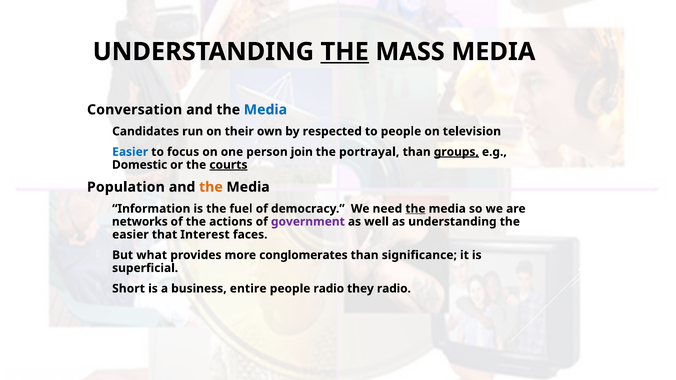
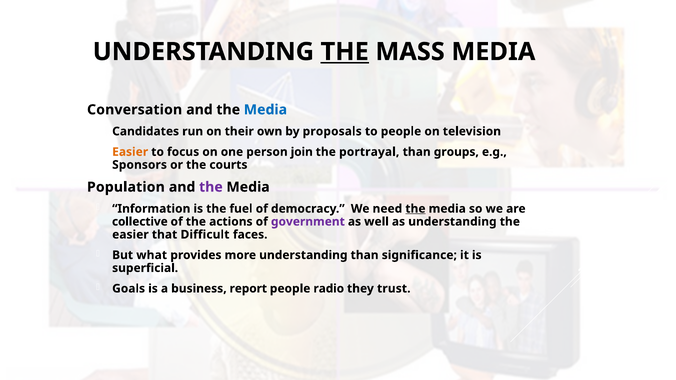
respected: respected -> proposals
Easier at (130, 152) colour: blue -> orange
groups underline: present -> none
Domestic: Domestic -> Sponsors
courts underline: present -> none
the at (211, 187) colour: orange -> purple
networks: networks -> collective
Interest: Interest -> Difficult
more conglomerates: conglomerates -> understanding
Short: Short -> Goals
entire: entire -> report
they radio: radio -> trust
